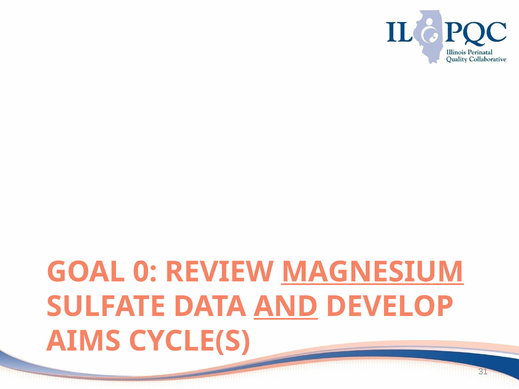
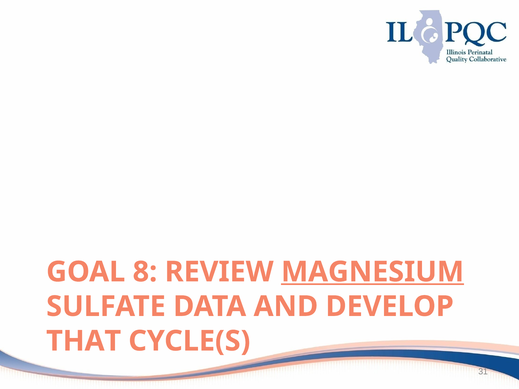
0: 0 -> 8
AND underline: present -> none
AIMS: AIMS -> THAT
